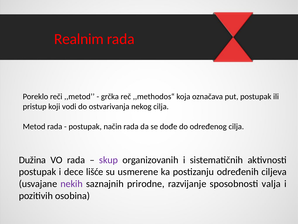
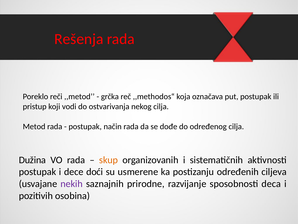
Realnim: Realnim -> Rešenja
skup colour: purple -> orange
lišće: lišće -> doći
valja: valja -> deca
